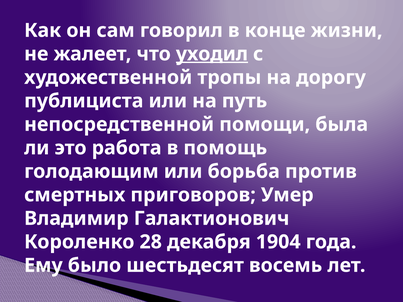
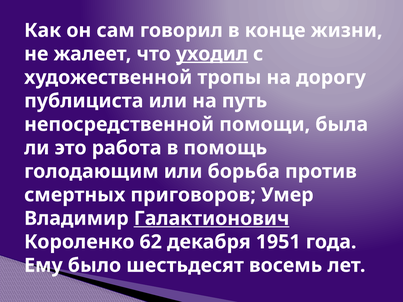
Галактионович underline: none -> present
28: 28 -> 62
1904: 1904 -> 1951
